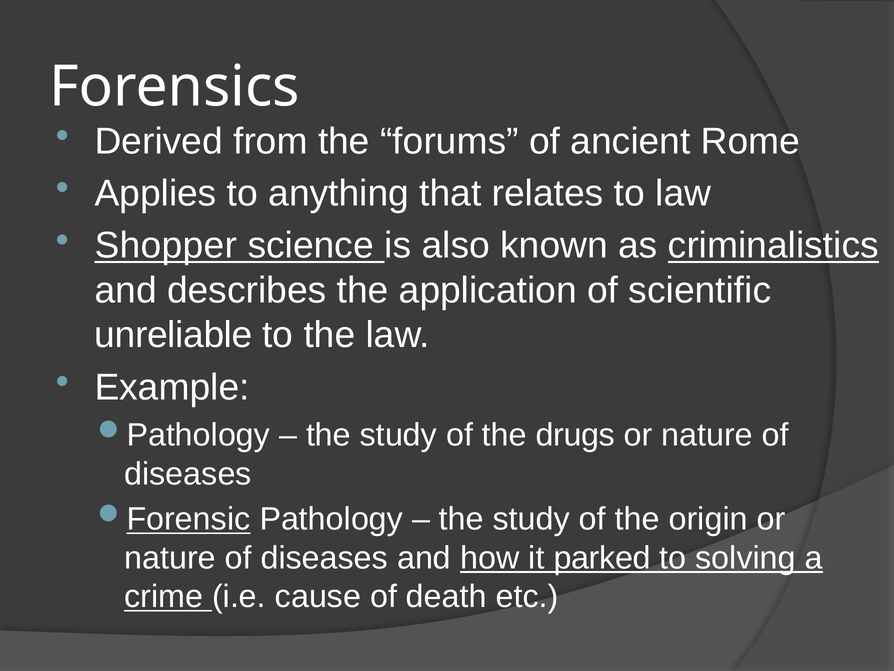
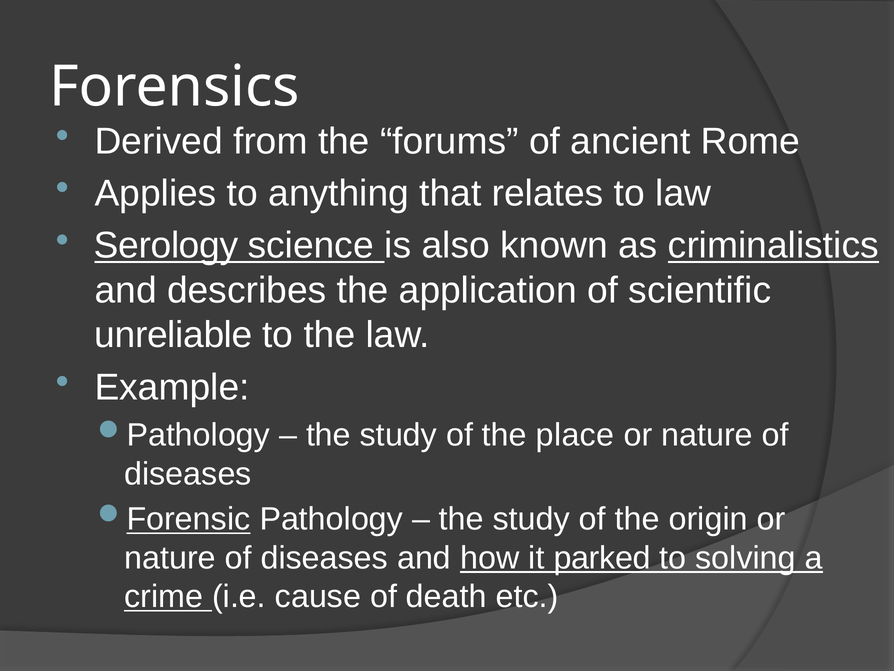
Shopper: Shopper -> Serology
drugs: drugs -> place
